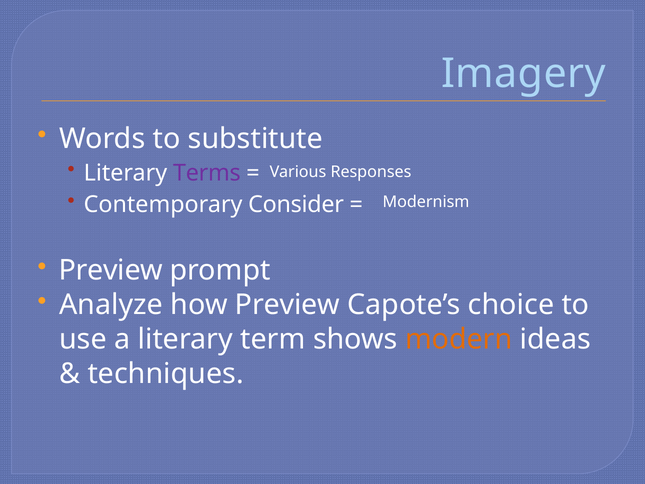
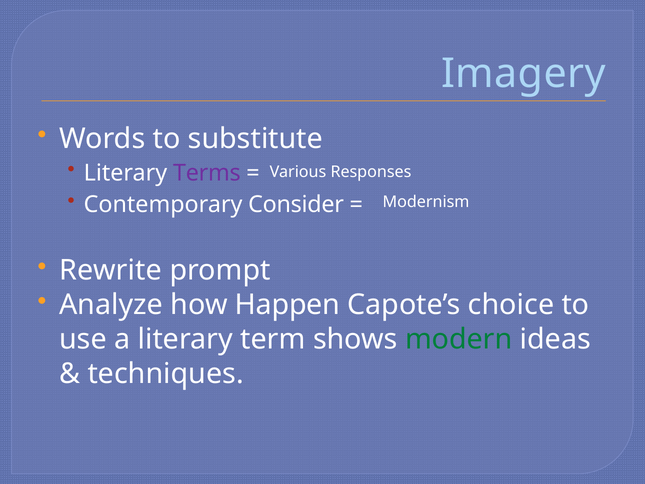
Preview at (111, 270): Preview -> Rewrite
how Preview: Preview -> Happen
modern colour: orange -> green
